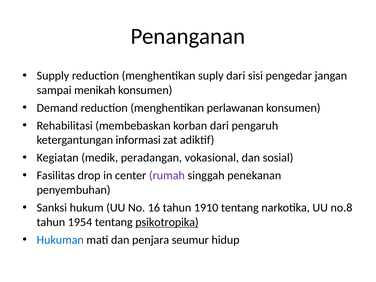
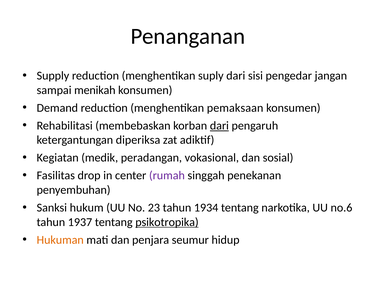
perlawanan: perlawanan -> pemaksaan
dari at (219, 126) underline: none -> present
informasi: informasi -> diperiksa
16: 16 -> 23
1910: 1910 -> 1934
no.8: no.8 -> no.6
1954: 1954 -> 1937
Hukuman colour: blue -> orange
